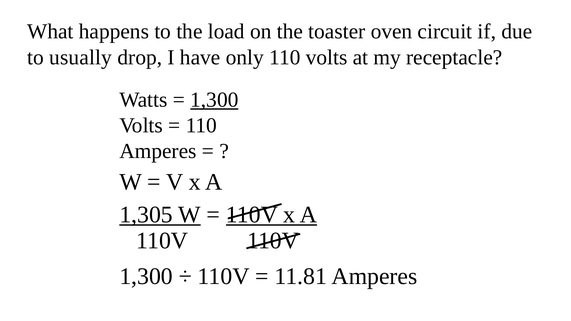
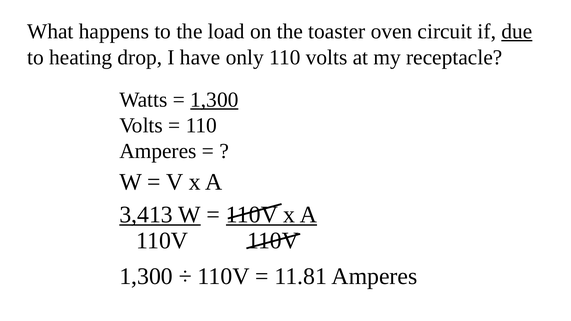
due underline: none -> present
usually: usually -> heating
1,305: 1,305 -> 3,413
